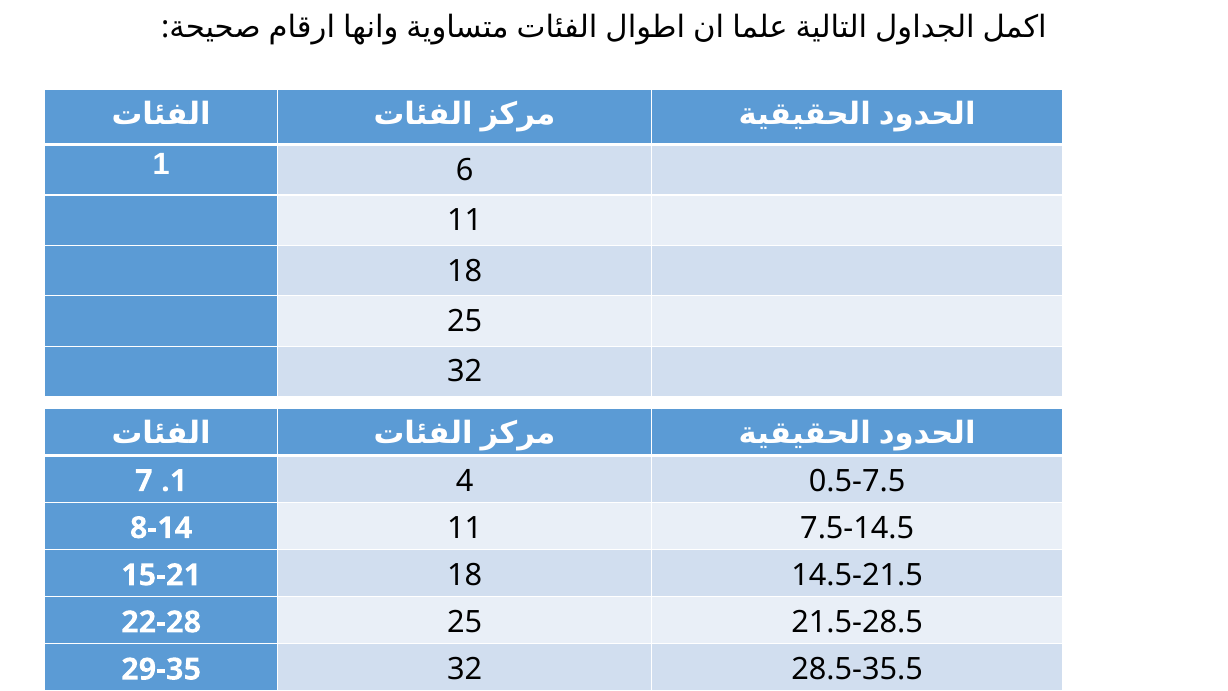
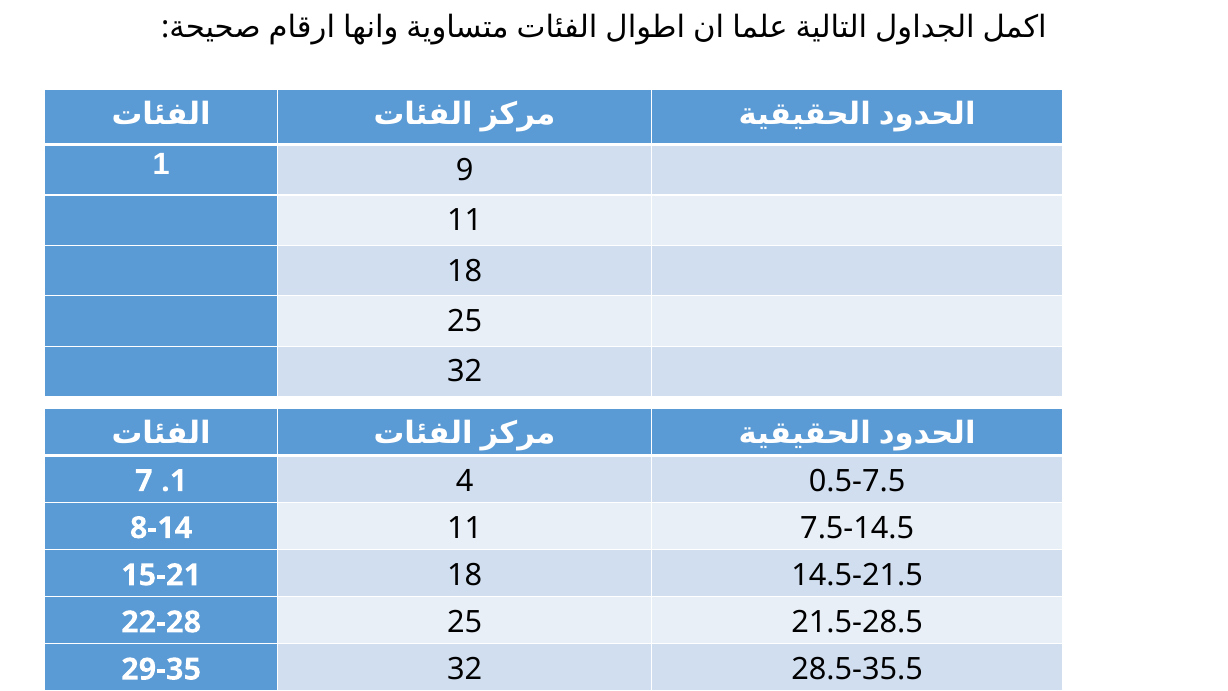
6: 6 -> 9
